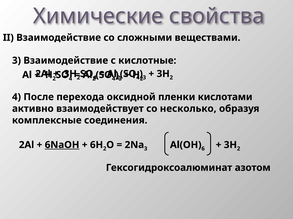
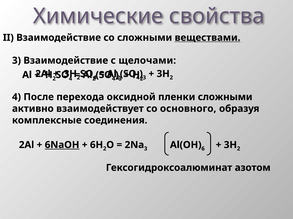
веществами underline: none -> present
кислотные: кислотные -> щелочами
пленки кислотами: кислотами -> сложными
несколько: несколько -> основного
